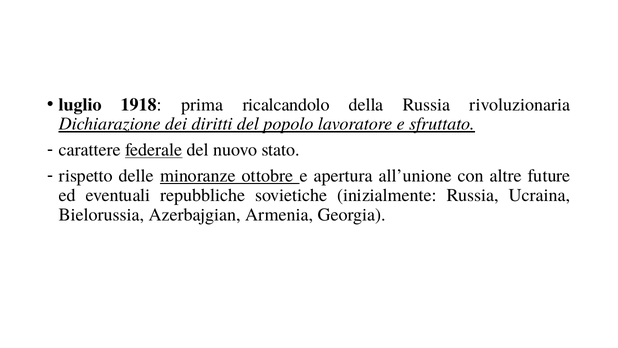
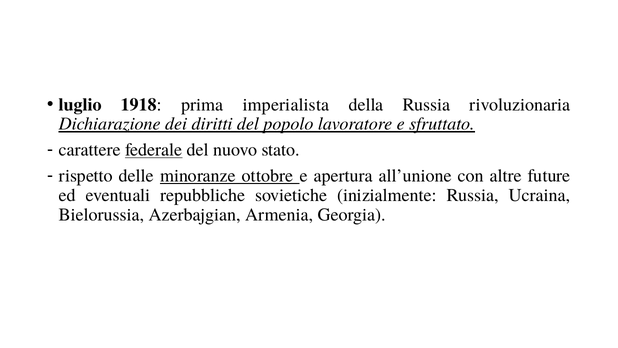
ricalcandolo: ricalcandolo -> imperialista
